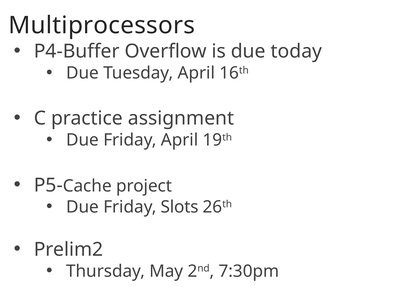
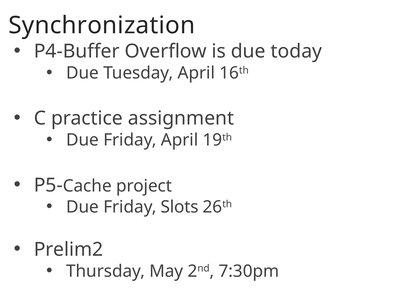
Multiprocessors: Multiprocessors -> Synchronization
